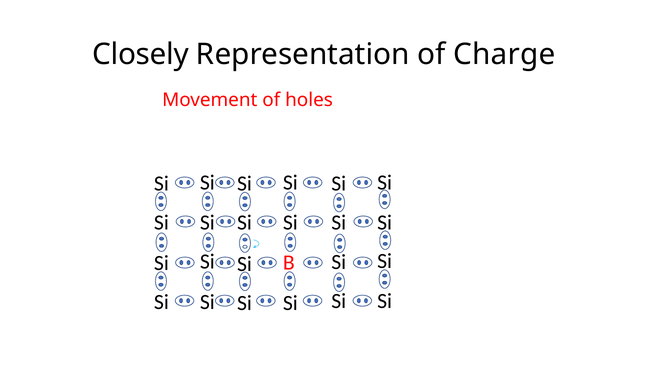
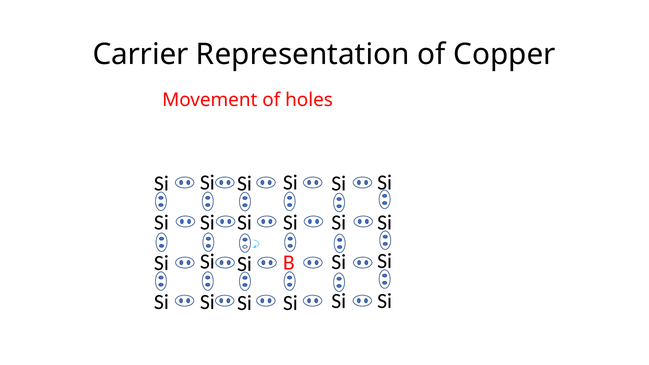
Closely: Closely -> Carrier
Charge: Charge -> Copper
